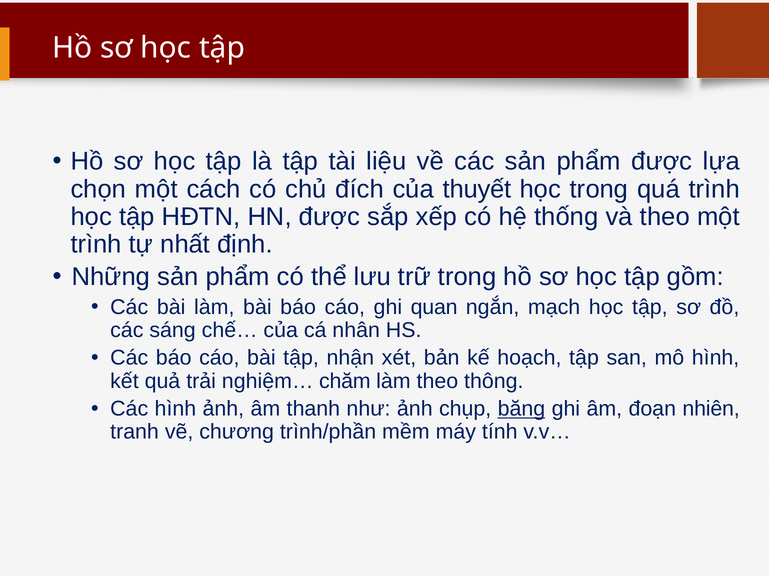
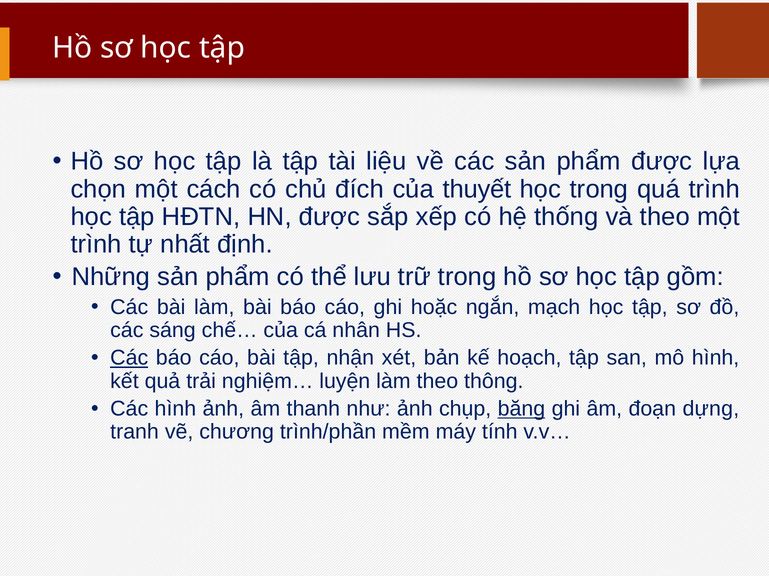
quan: quan -> hoặc
Các at (129, 358) underline: none -> present
chăm: chăm -> luyện
nhiên: nhiên -> dựng
